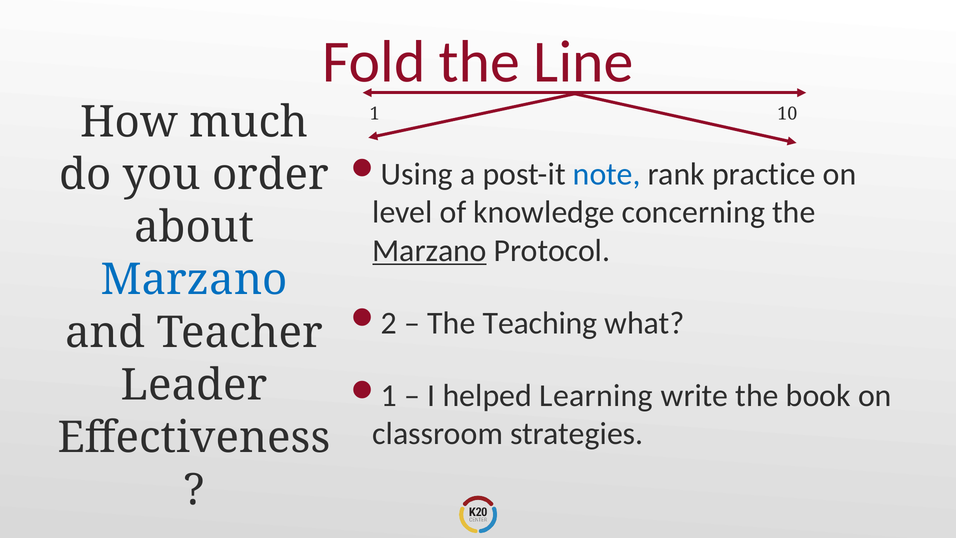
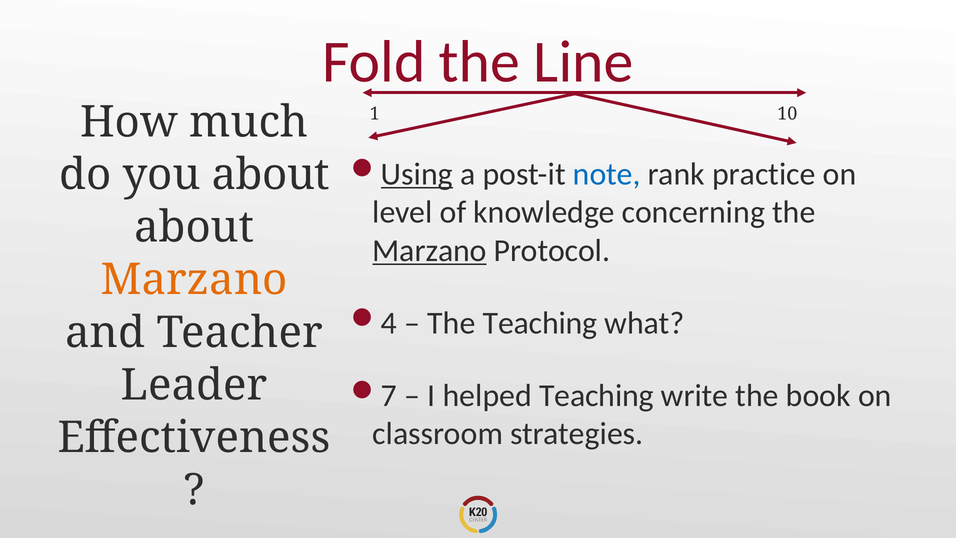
Using underline: none -> present
you order: order -> about
Marzano at (194, 280) colour: blue -> orange
2: 2 -> 4
1 at (389, 395): 1 -> 7
helped Learning: Learning -> Teaching
